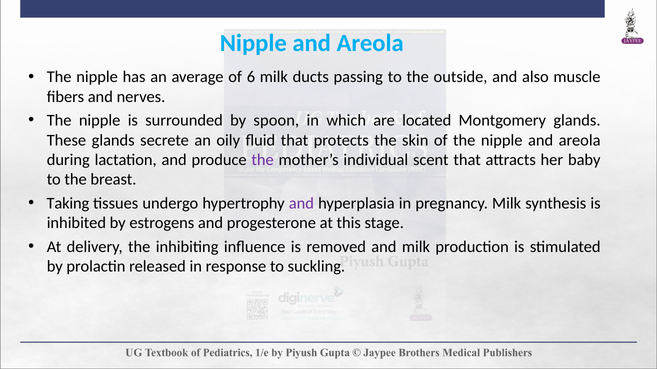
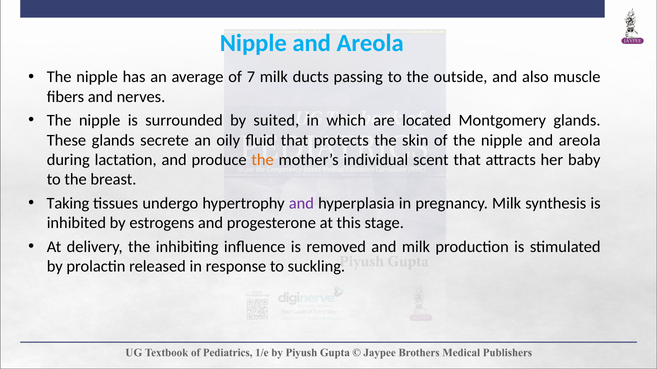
6: 6 -> 7
spoon: spoon -> suited
the at (263, 160) colour: purple -> orange
